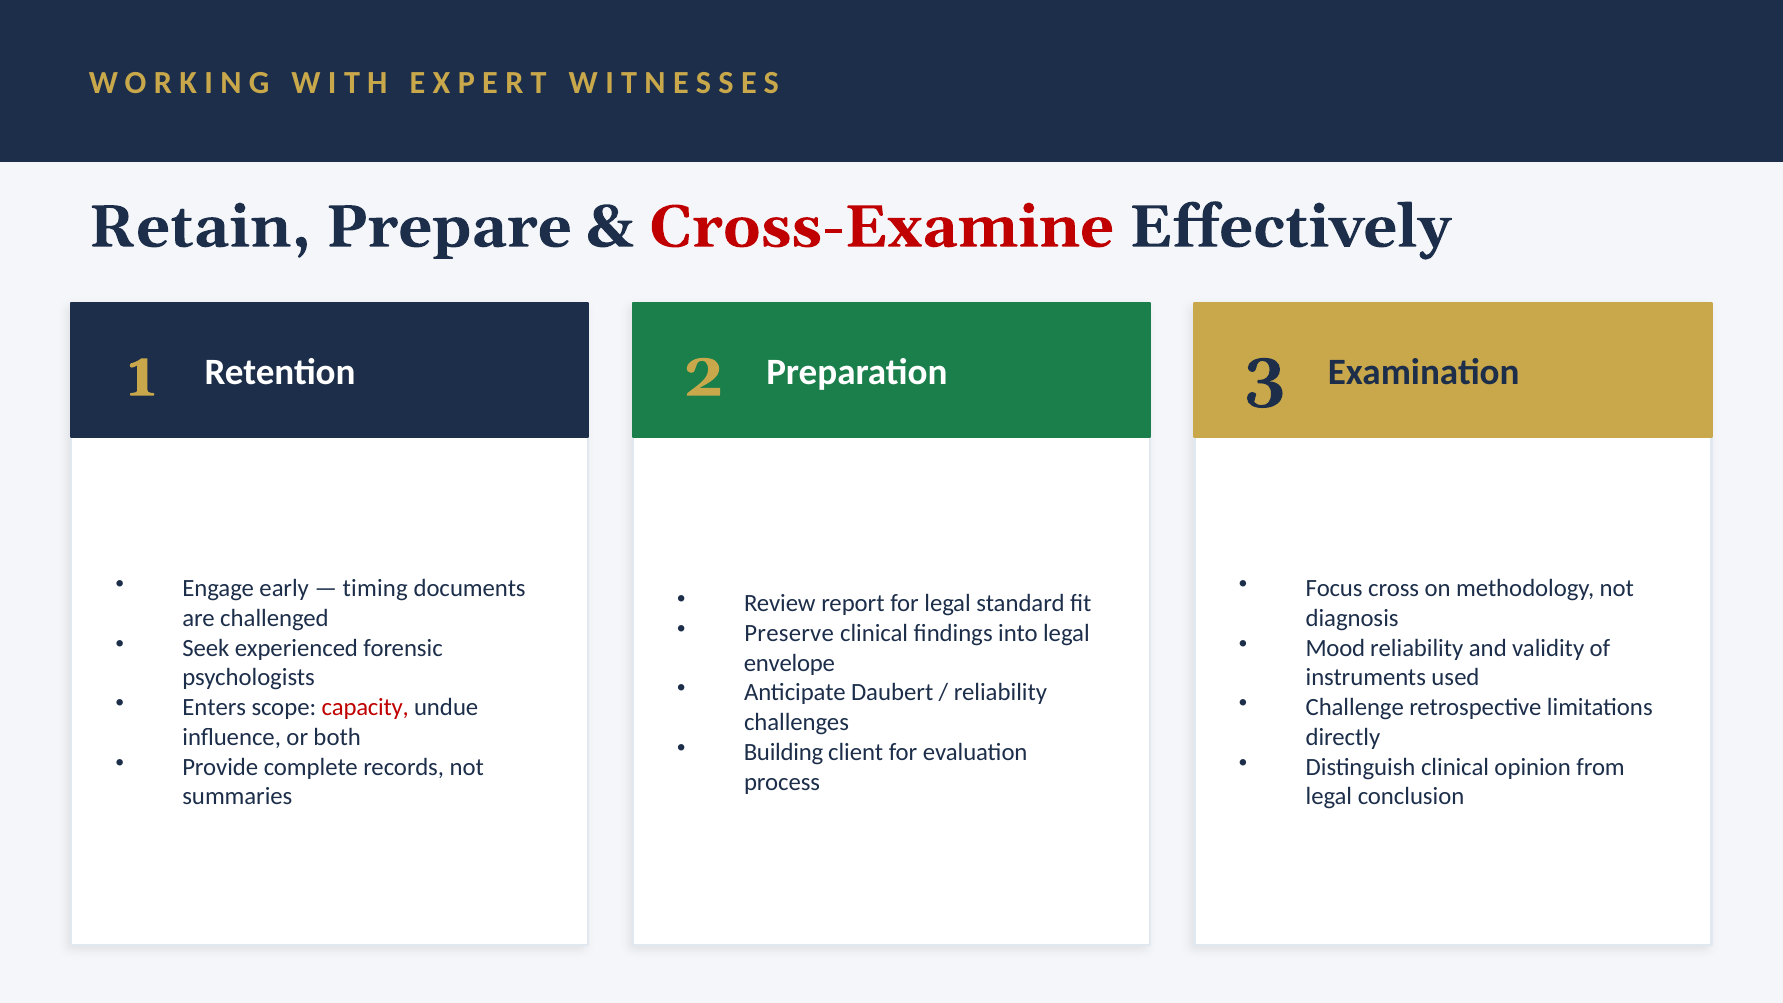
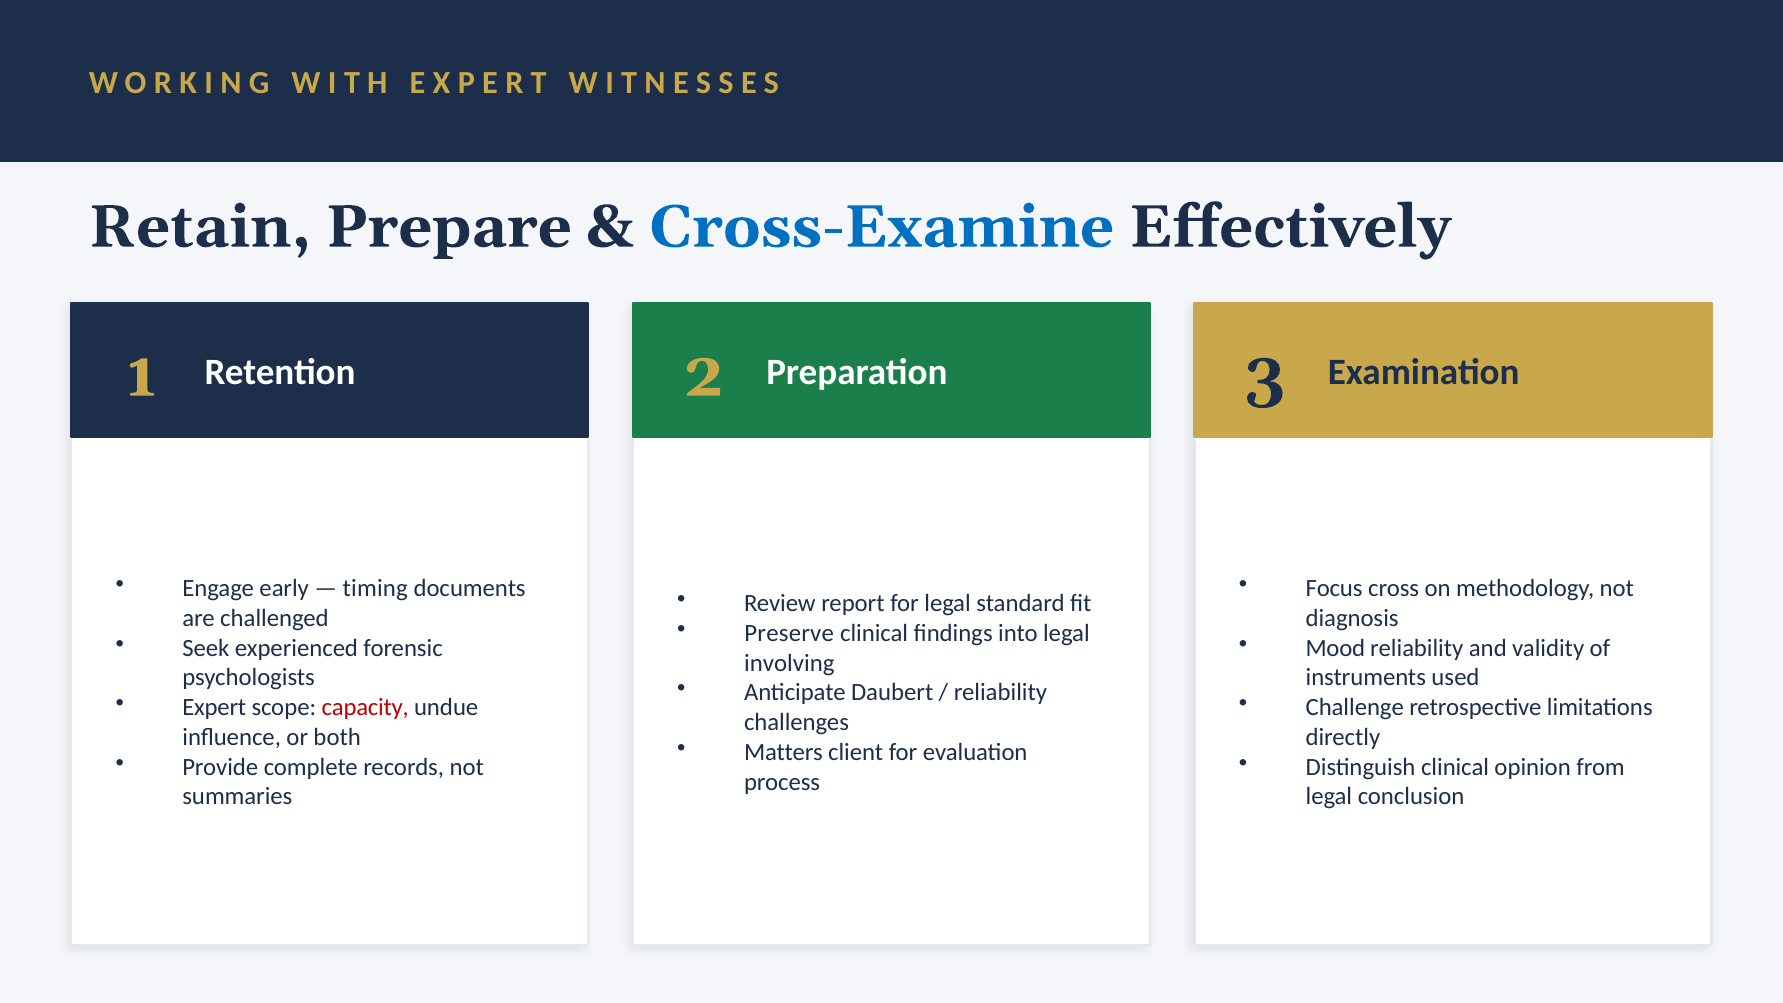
Cross-Examine colour: red -> blue
envelope: envelope -> involving
Enters at (214, 707): Enters -> Expert
Building: Building -> Matters
